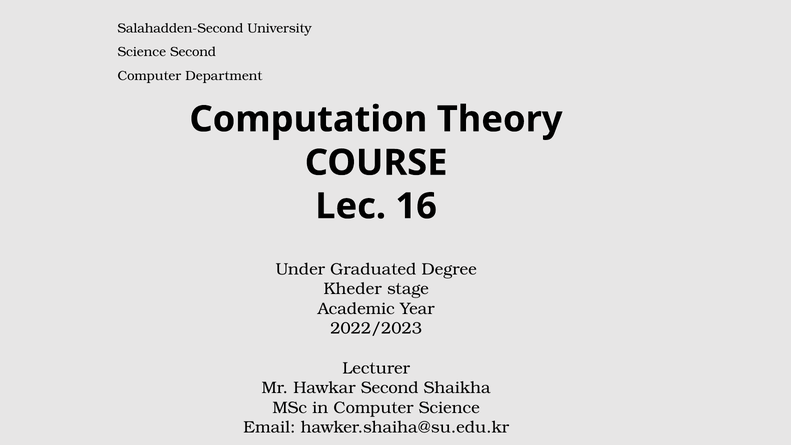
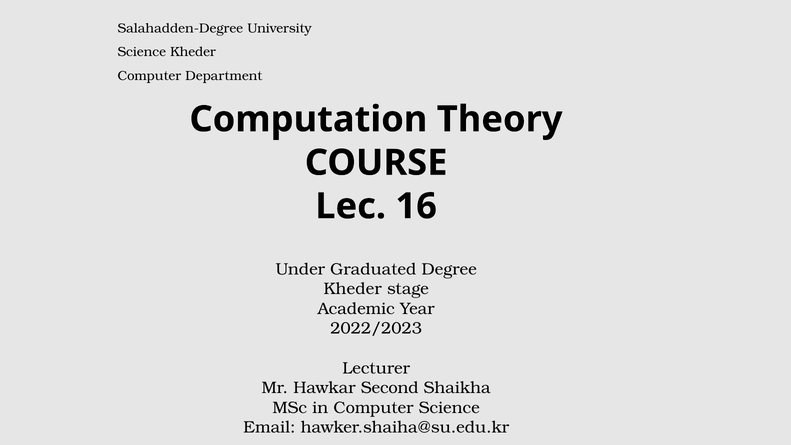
Salahadden-Second: Salahadden-Second -> Salahadden-Degree
Science Second: Second -> Kheder
